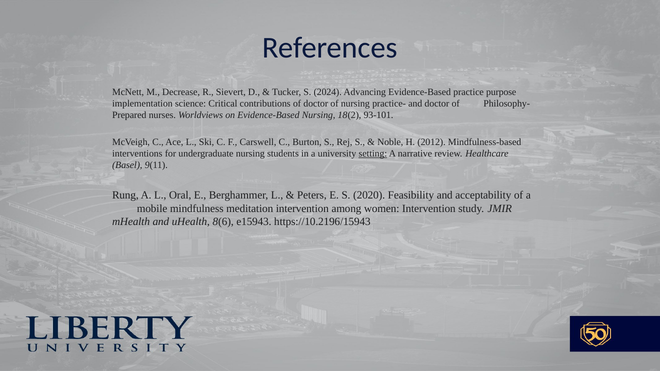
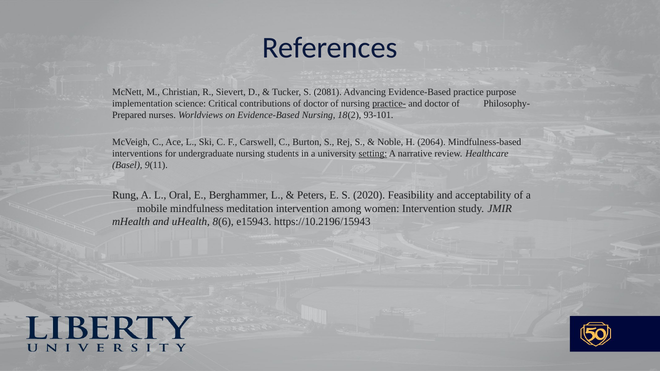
Decrease: Decrease -> Christian
2024: 2024 -> 2081
practice‐ underline: none -> present
2012: 2012 -> 2064
